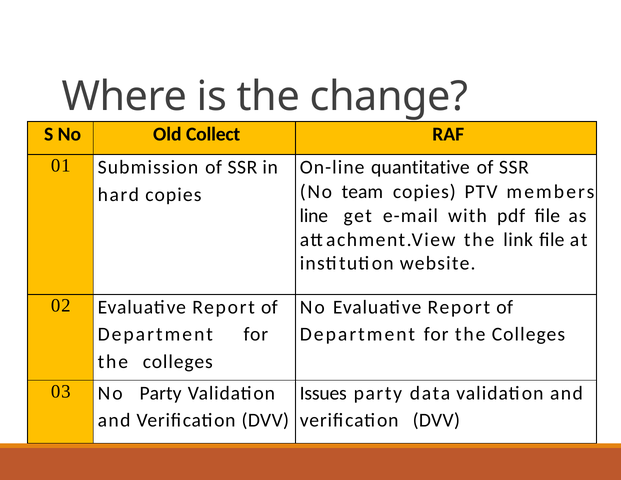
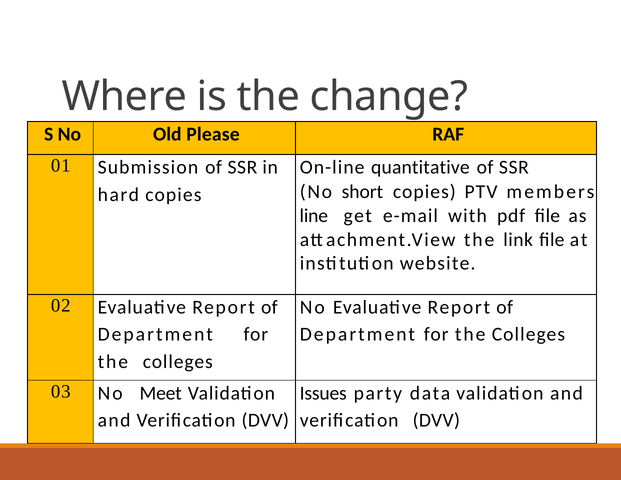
Collect: Collect -> Please
team: team -> short
No Party: Party -> Meet
